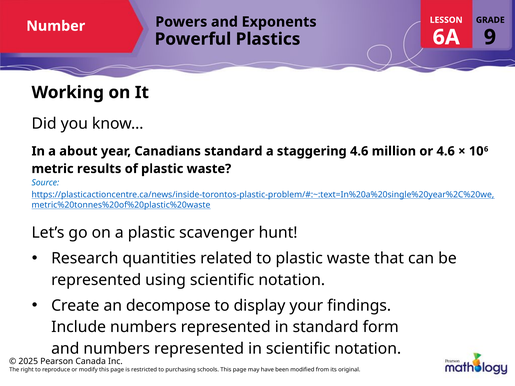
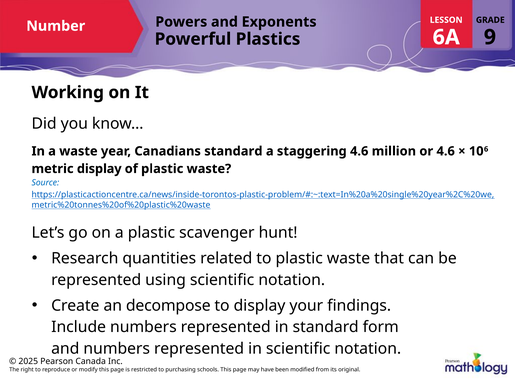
a about: about -> waste
metric results: results -> display
